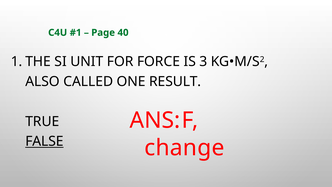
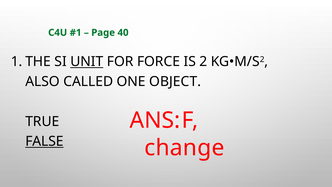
UNIT underline: none -> present
3: 3 -> 2
RESULT: RESULT -> OBJECT
